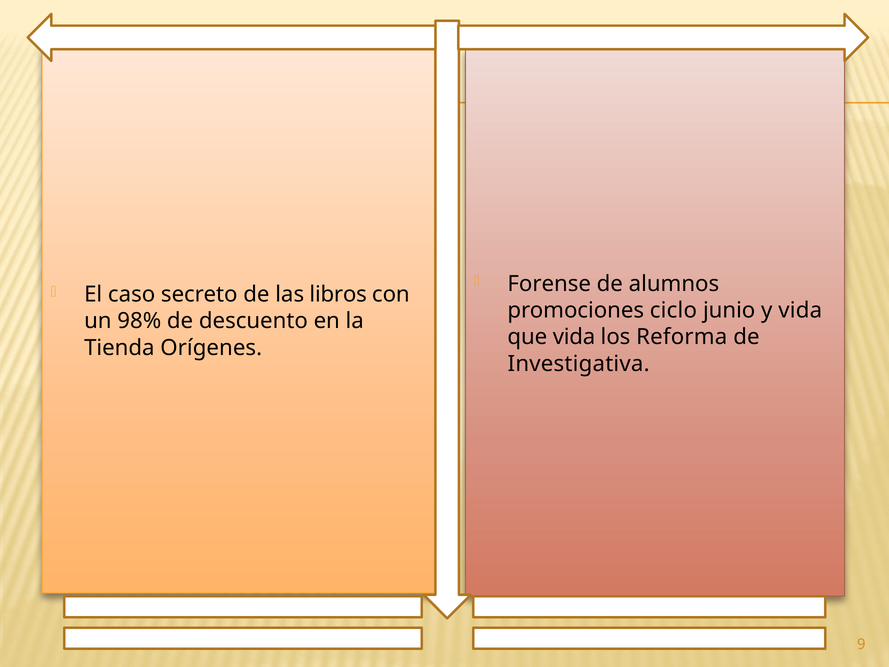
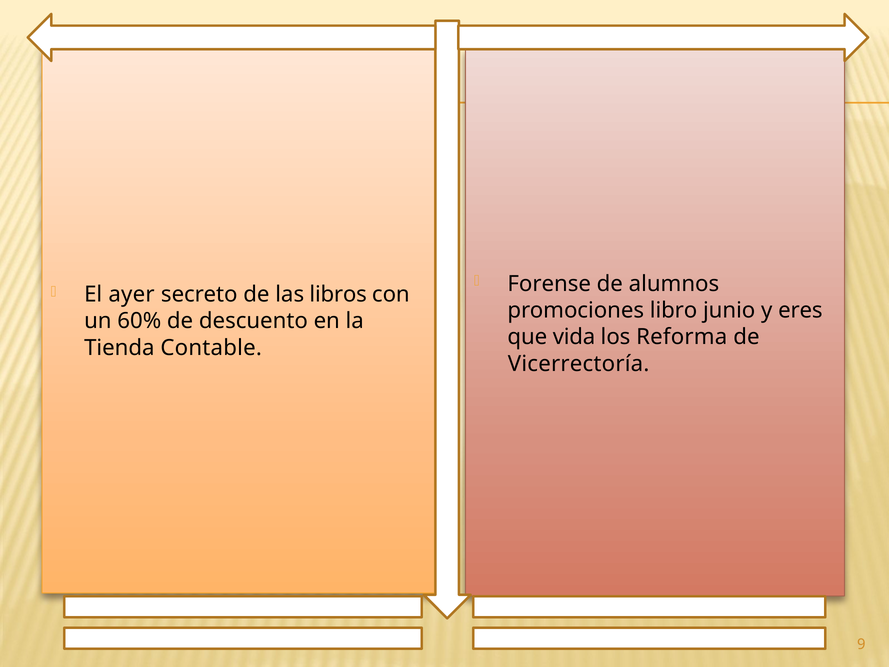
caso: caso -> ayer
ciclo: ciclo -> libro
y vida: vida -> eres
98%: 98% -> 60%
Orígenes: Orígenes -> Contable
Investigativa: Investigativa -> Vicerrectoría
